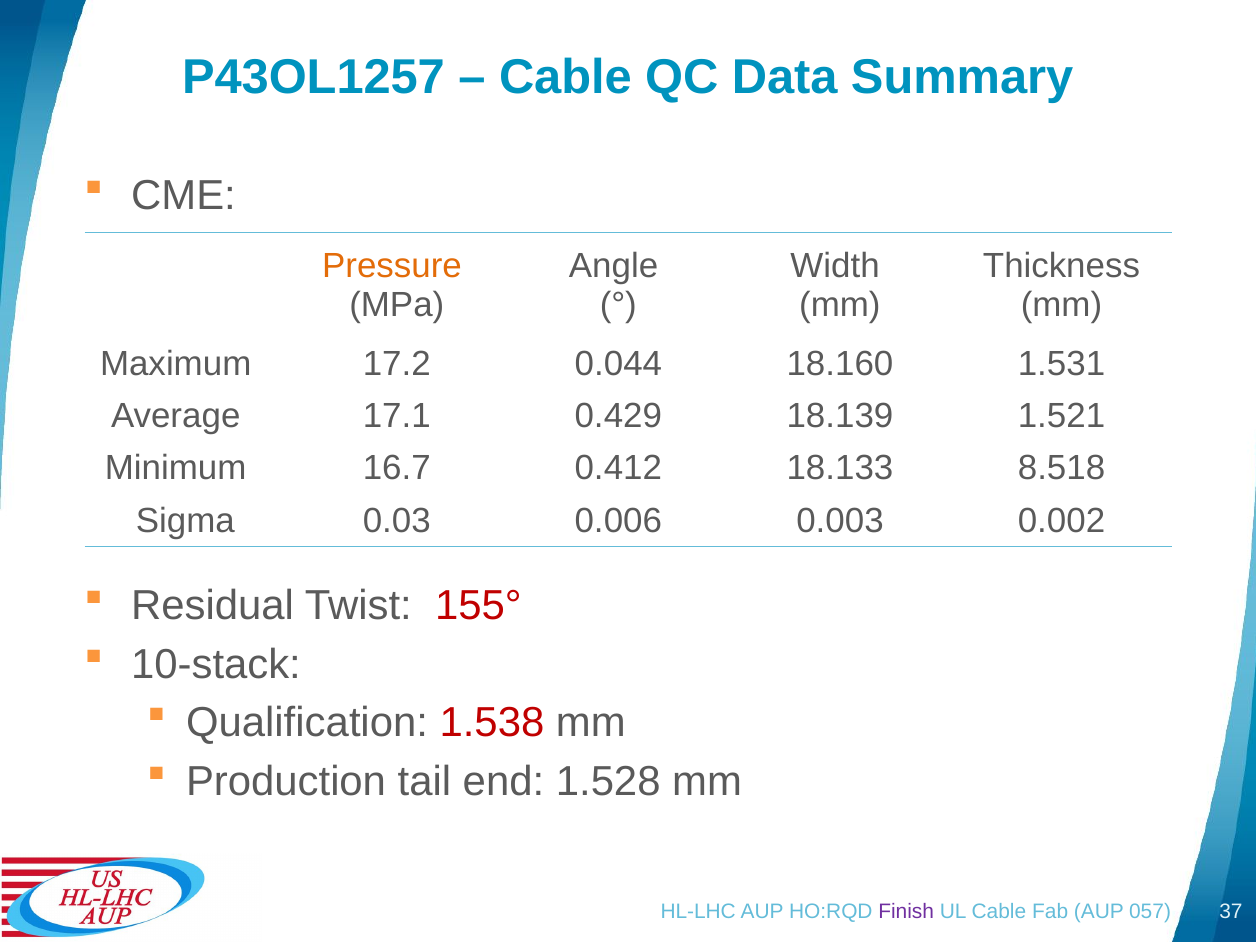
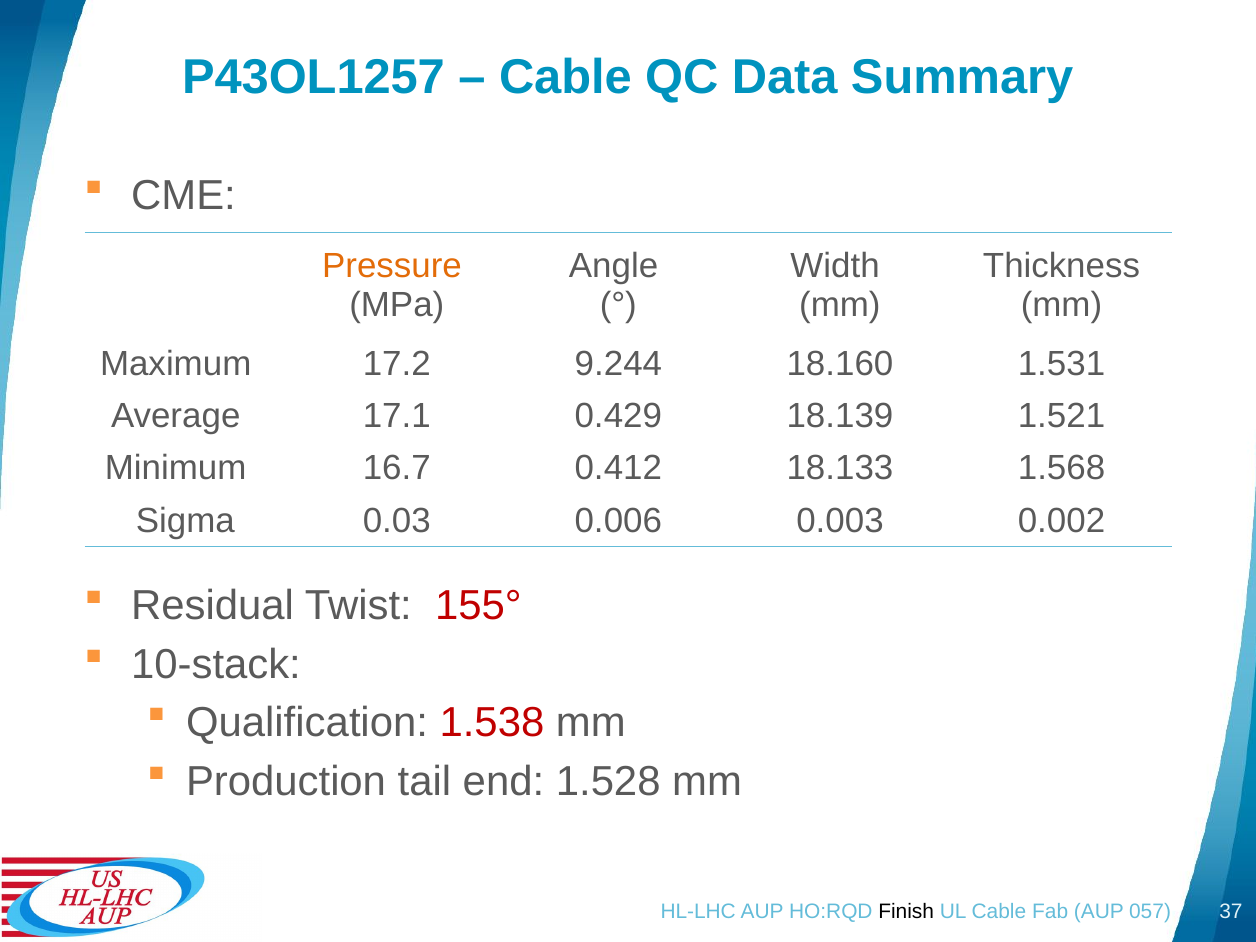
0.044: 0.044 -> 9.244
8.518: 8.518 -> 1.568
Finish colour: purple -> black
